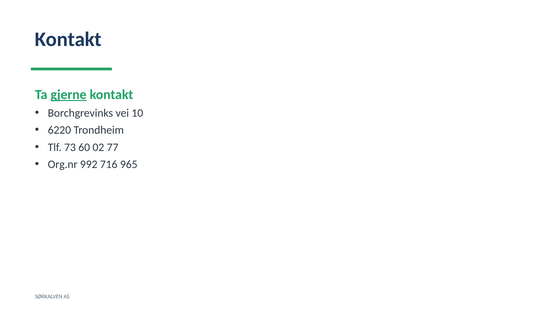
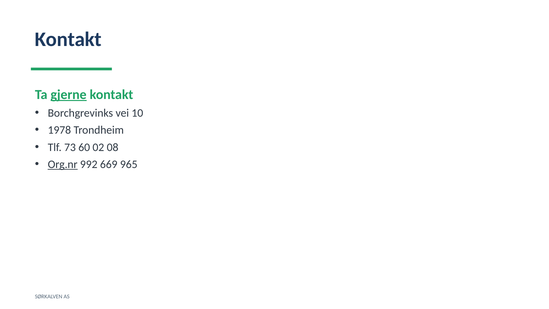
6220: 6220 -> 1978
77: 77 -> 08
Org.nr underline: none -> present
716: 716 -> 669
